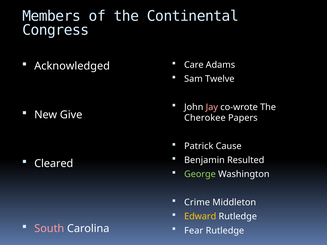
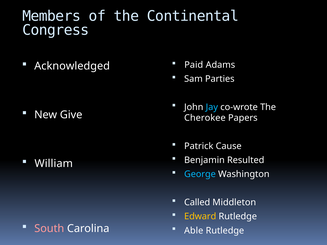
Care: Care -> Paid
Twelve: Twelve -> Parties
Jay colour: pink -> light blue
Cleared: Cleared -> William
George colour: light green -> light blue
Crime: Crime -> Called
Fear: Fear -> Able
